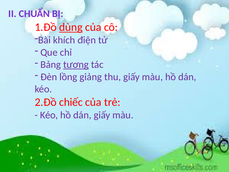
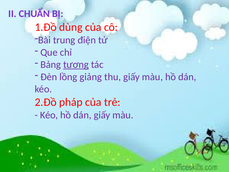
dùng underline: present -> none
khích: khích -> trung
chiếc: chiếc -> pháp
